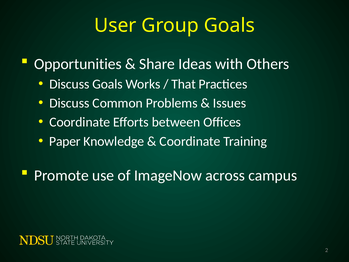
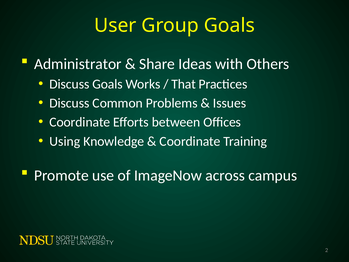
Opportunities: Opportunities -> Administrator
Paper: Paper -> Using
